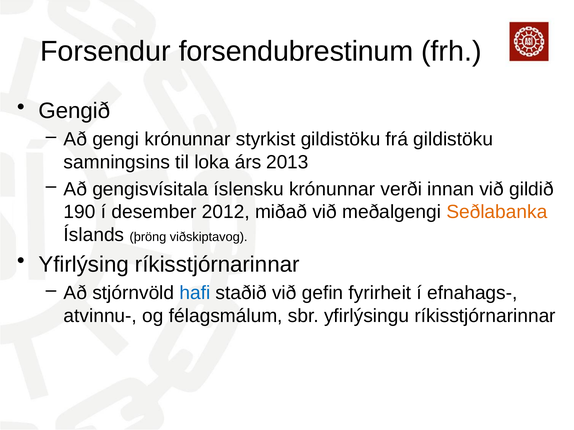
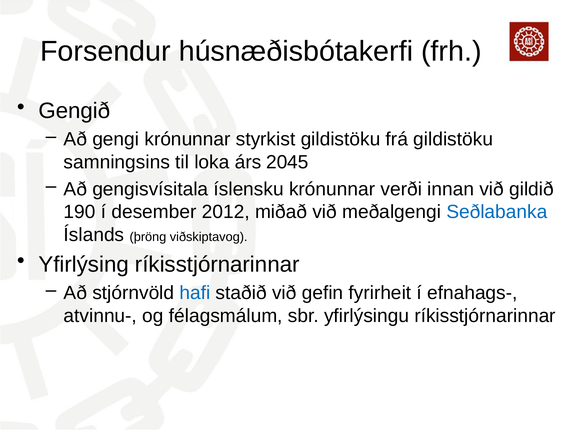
forsendubrestinum: forsendubrestinum -> húsnæðisbótakerfi
2013: 2013 -> 2045
Seðlabanka colour: orange -> blue
